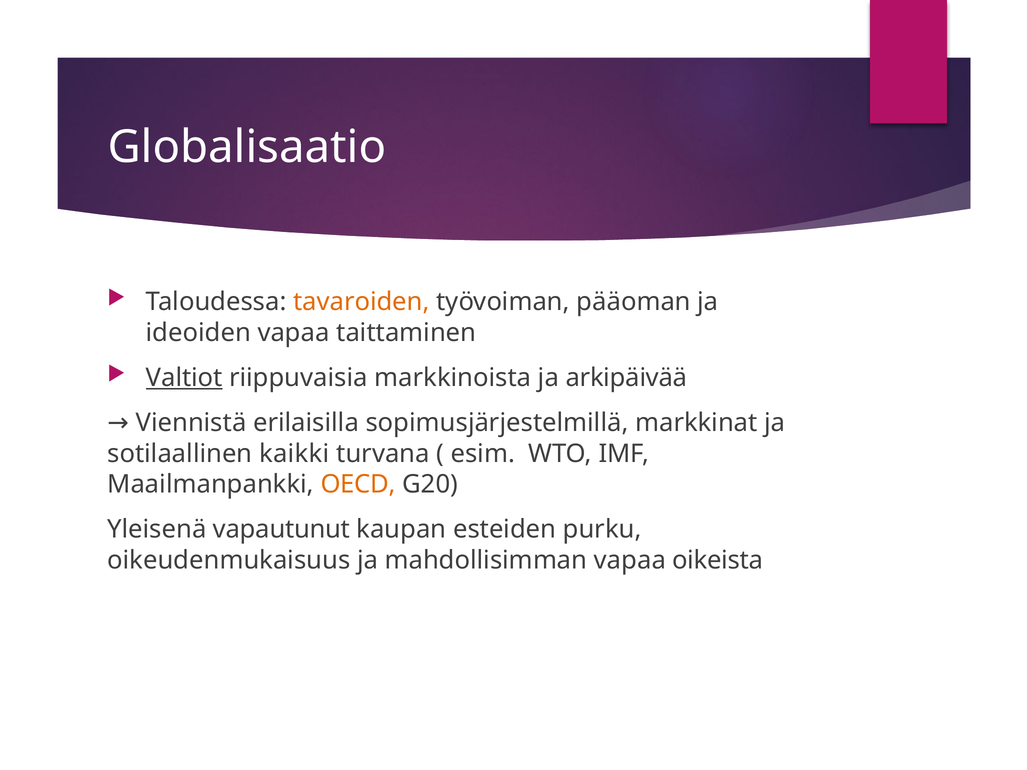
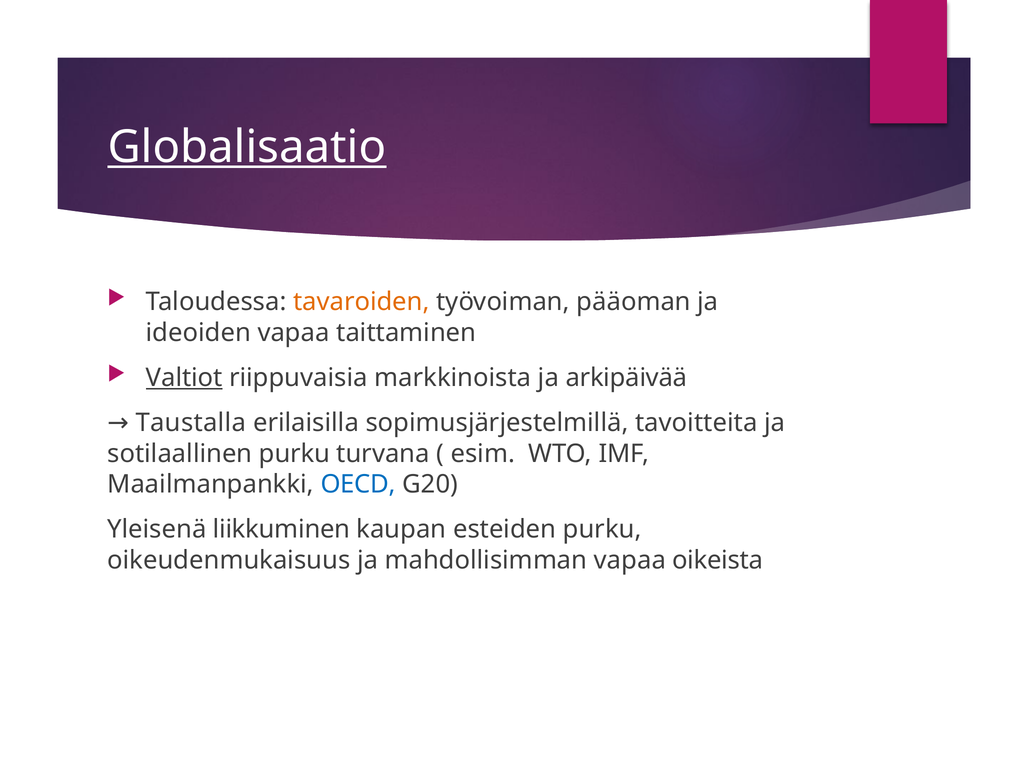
Globalisaatio underline: none -> present
Viennistä: Viennistä -> Taustalla
markkinat: markkinat -> tavoitteita
sotilaallinen kaikki: kaikki -> purku
OECD colour: orange -> blue
vapautunut: vapautunut -> liikkuminen
